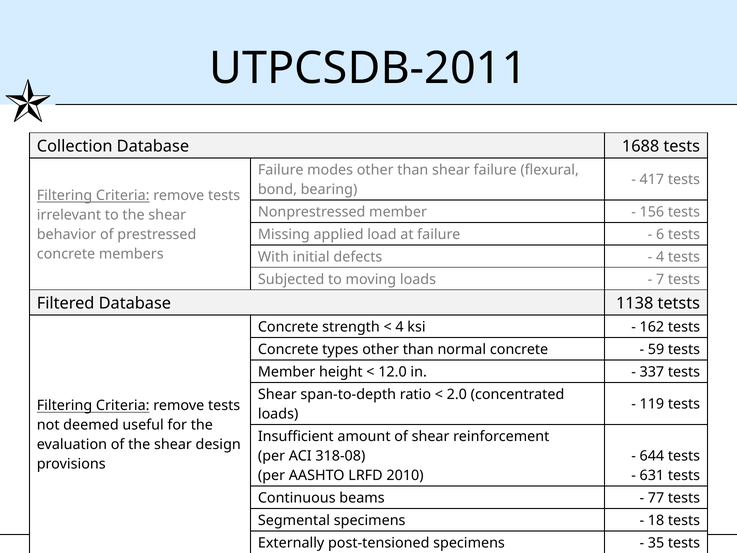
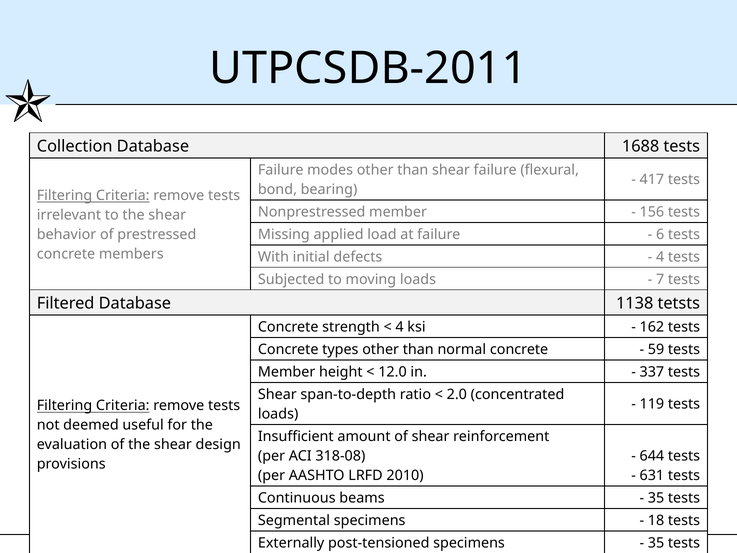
77 at (656, 498): 77 -> 35
